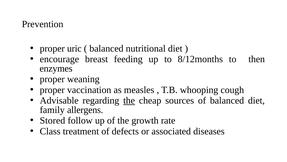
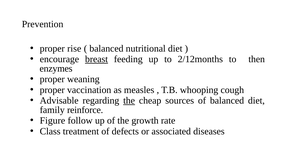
uric: uric -> rise
breast underline: none -> present
8/12months: 8/12months -> 2/12months
allergens: allergens -> reinforce
Stored: Stored -> Figure
